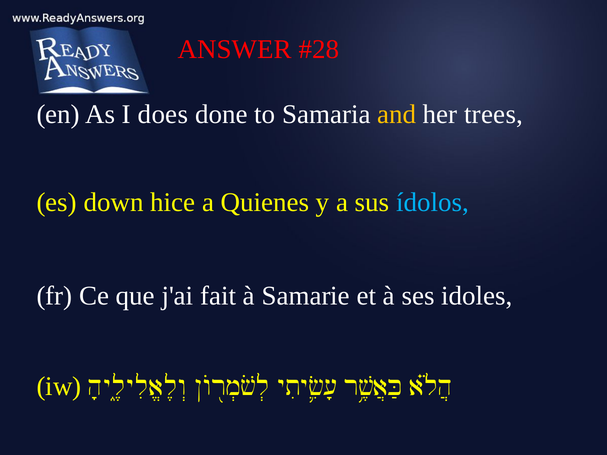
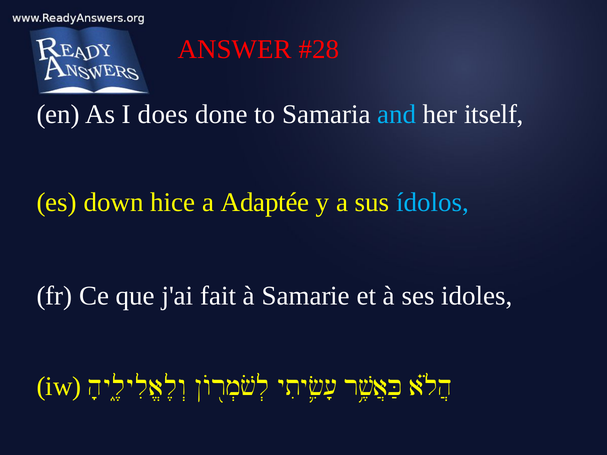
and colour: yellow -> light blue
trees: trees -> itself
Quienes: Quienes -> Adaptée
